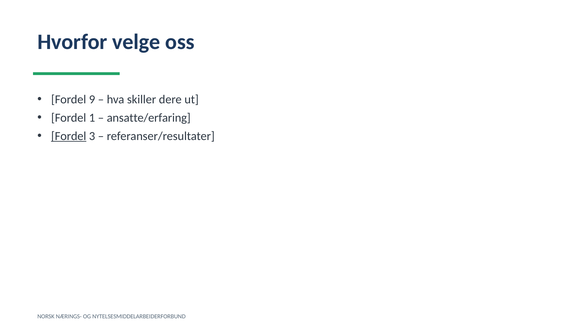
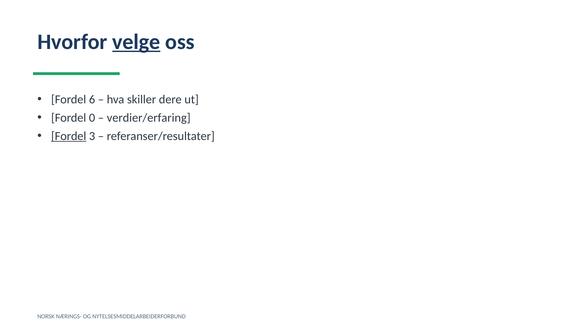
velge underline: none -> present
9: 9 -> 6
1: 1 -> 0
ansatte/erfaring: ansatte/erfaring -> verdier/erfaring
